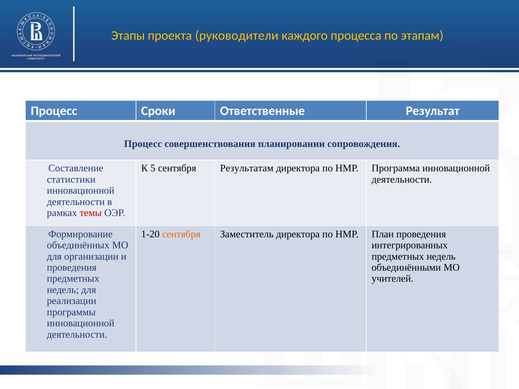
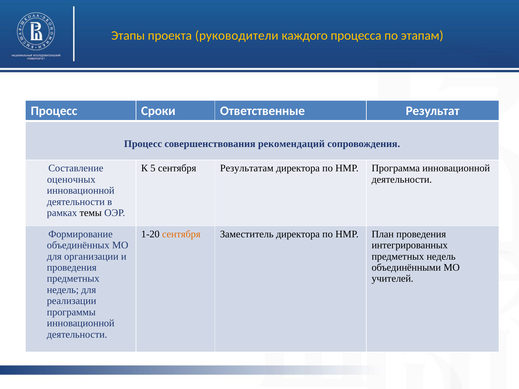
планировании: планировании -> рекомендаций
статистики: статистики -> оценочных
темы colour: red -> black
